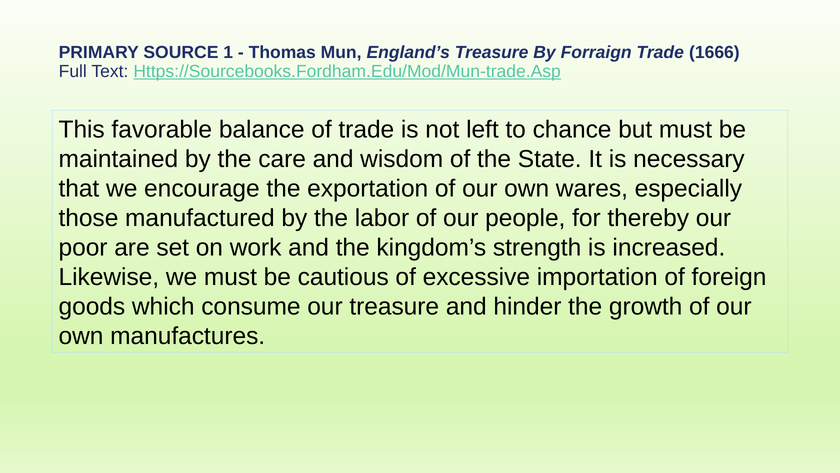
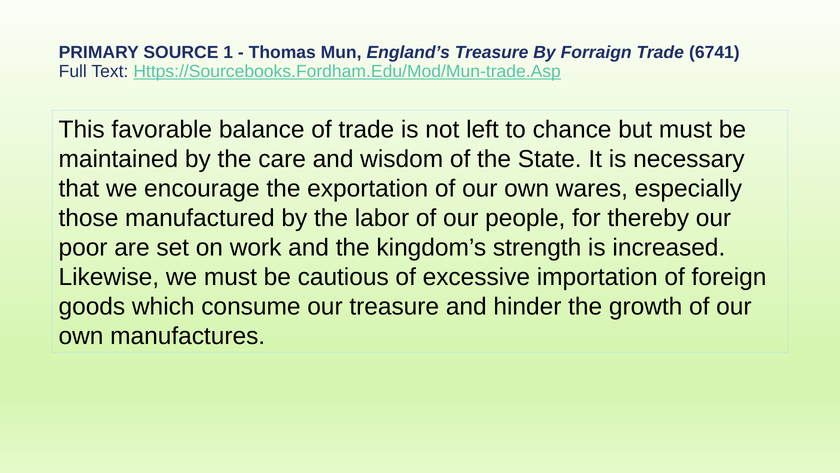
1666: 1666 -> 6741
